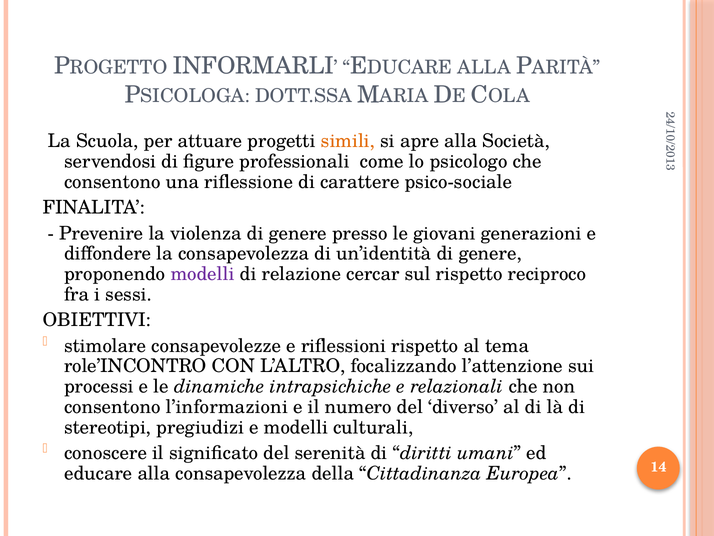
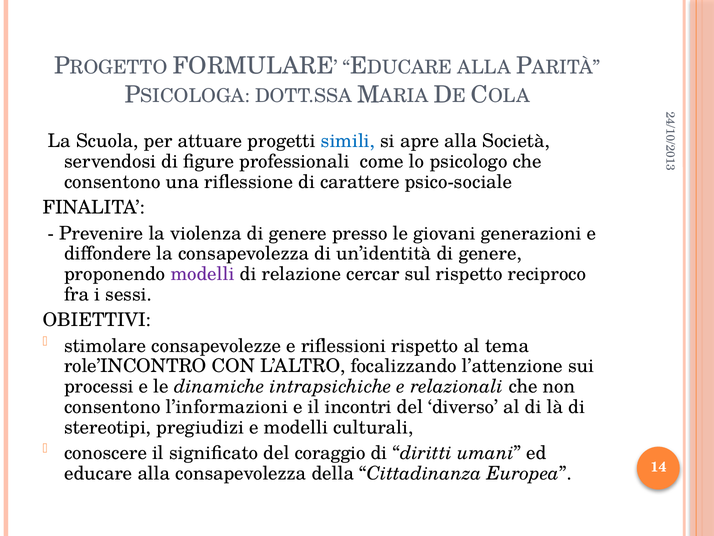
INFORMARLI: INFORMARLI -> FORMULARE
simili colour: orange -> blue
numero: numero -> incontri
serenità: serenità -> coraggio
